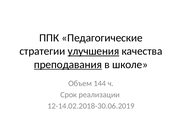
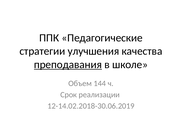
улучшения underline: present -> none
